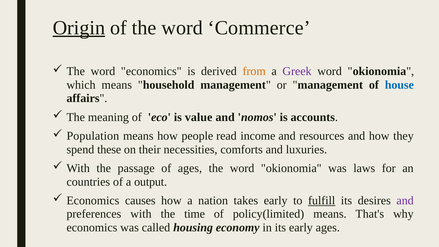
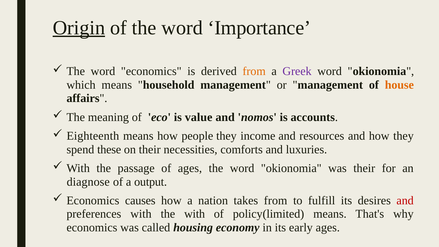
Commerce: Commerce -> Importance
house colour: blue -> orange
Population: Population -> Eighteenth
people read: read -> they
was laws: laws -> their
countries: countries -> diagnose
takes early: early -> from
fulfill underline: present -> none
and at (405, 201) colour: purple -> red
the time: time -> with
